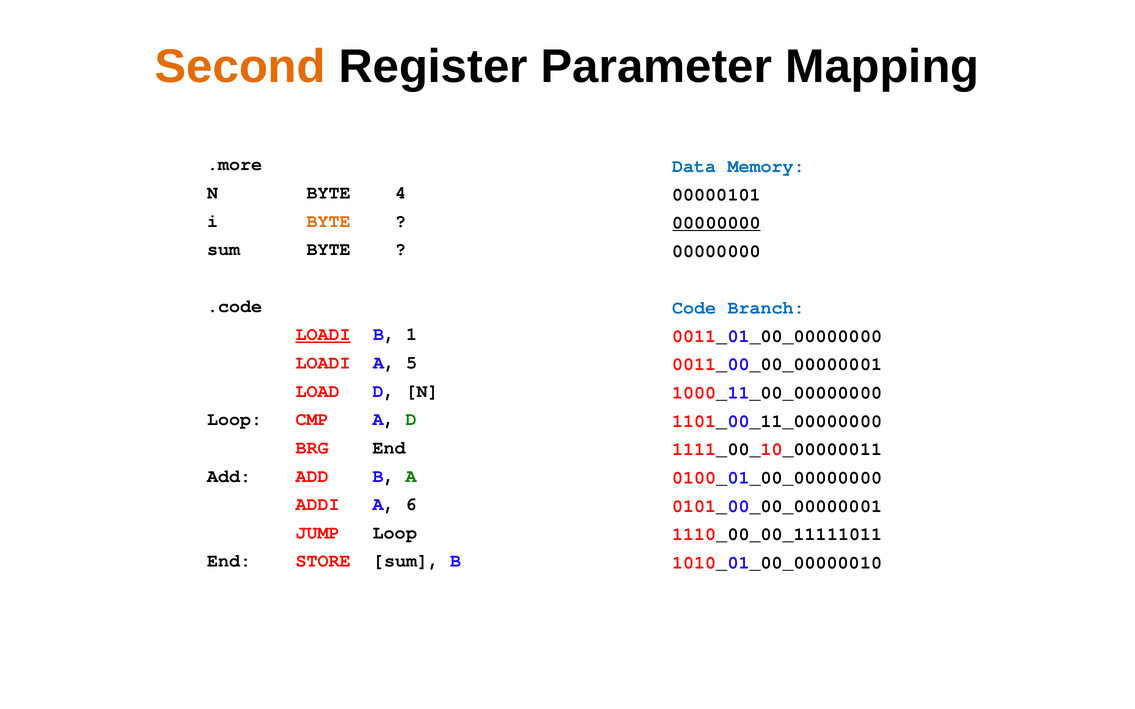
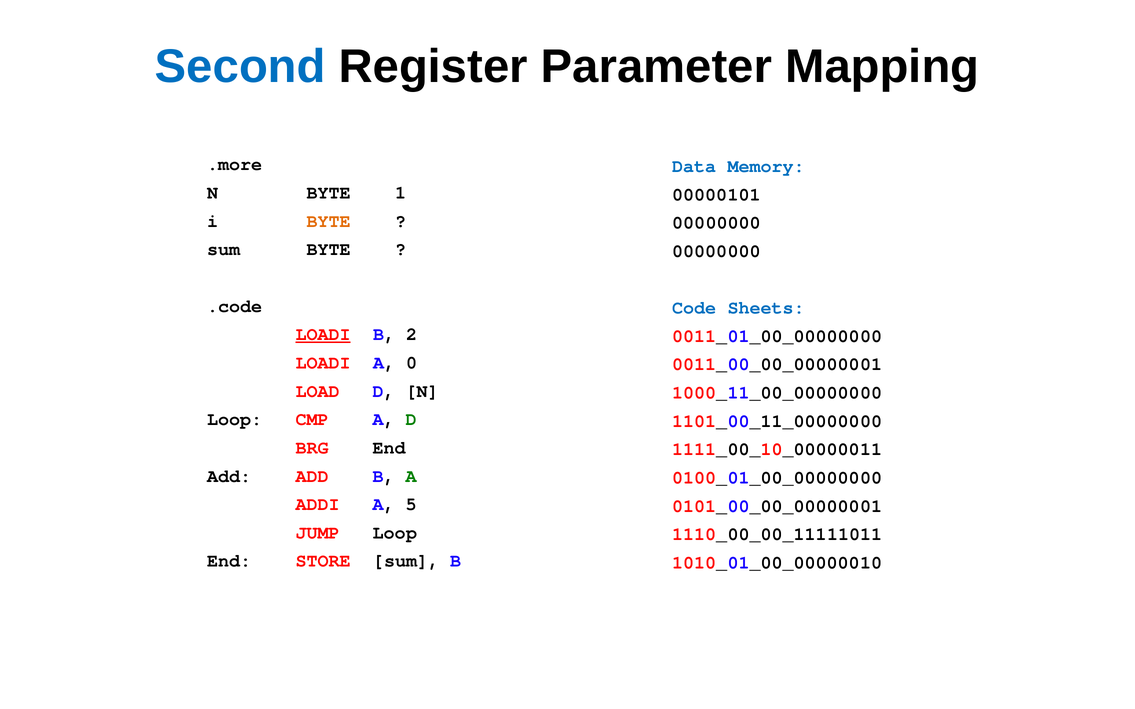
Second colour: orange -> blue
4: 4 -> 1
00000000 at (717, 223) underline: present -> none
Branch: Branch -> Sheets
1: 1 -> 2
5: 5 -> 0
6: 6 -> 5
